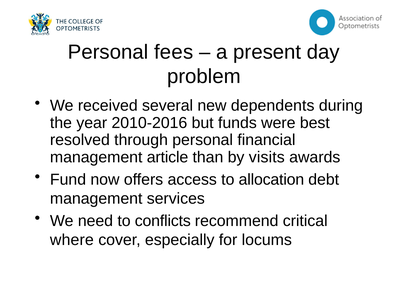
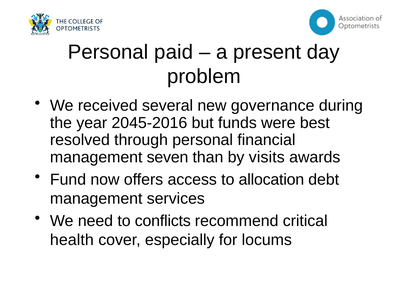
fees: fees -> paid
dependents: dependents -> governance
2010-2016: 2010-2016 -> 2045-2016
article: article -> seven
where: where -> health
